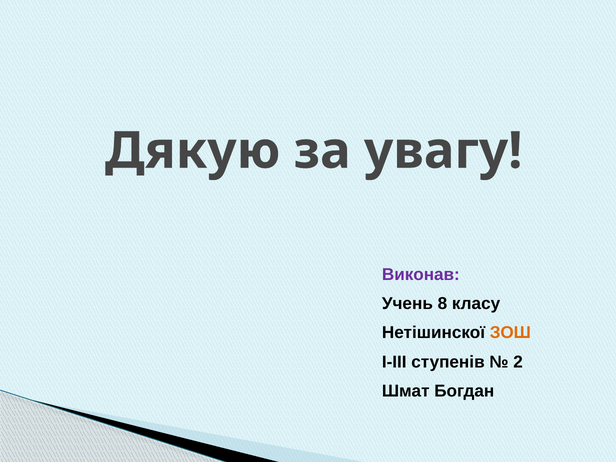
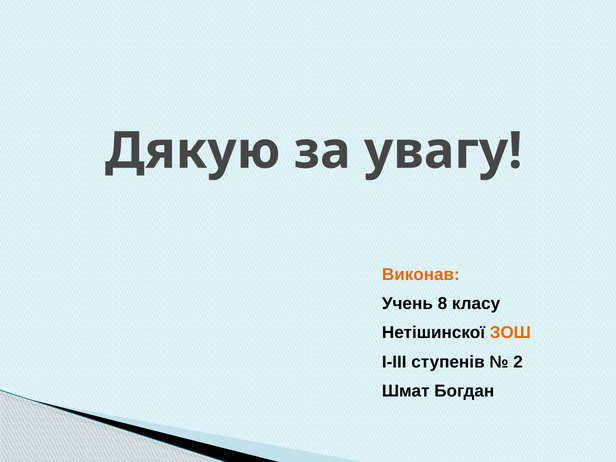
Виконав colour: purple -> orange
